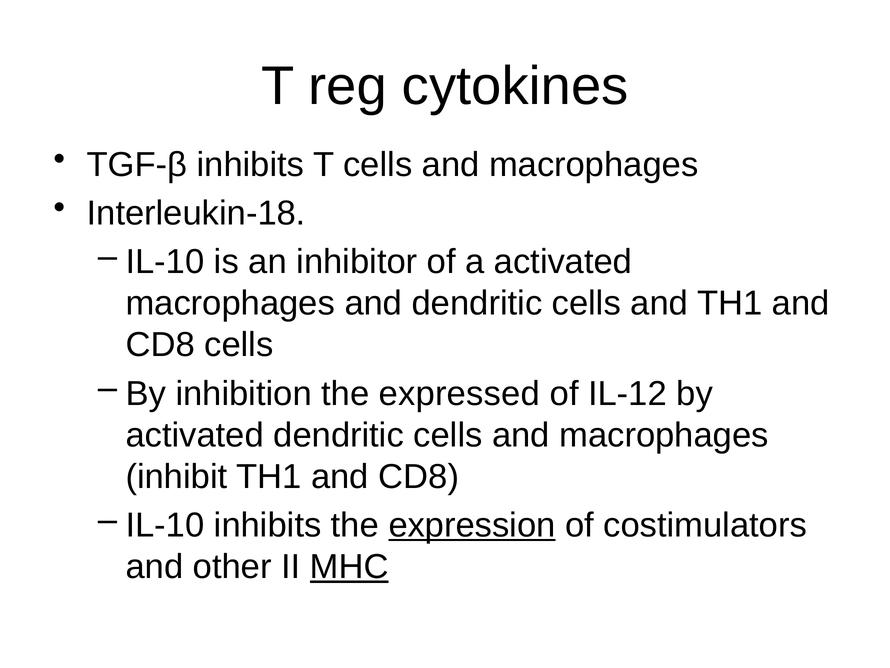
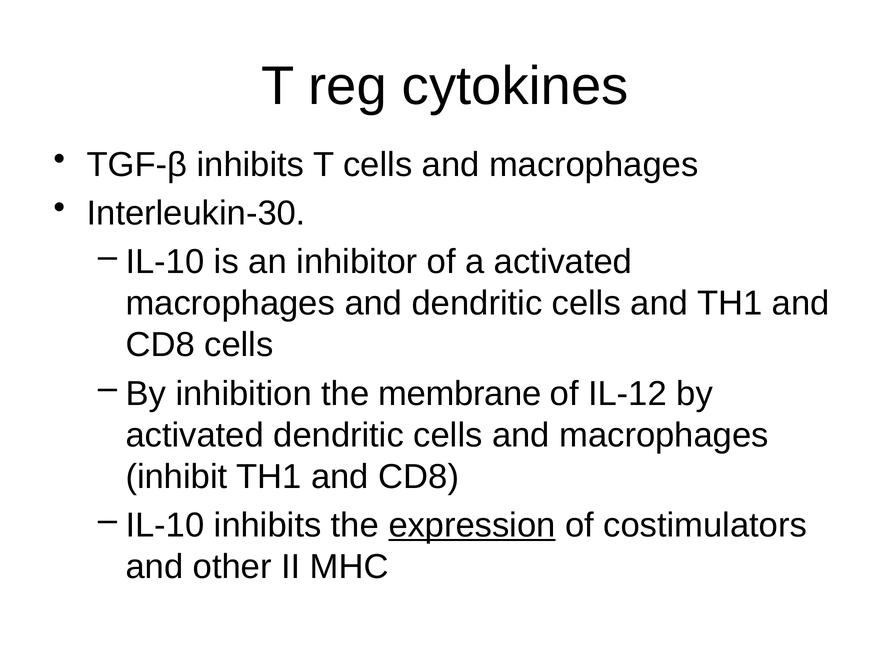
Interleukin-18: Interleukin-18 -> Interleukin-30
expressed: expressed -> membrane
MHC underline: present -> none
